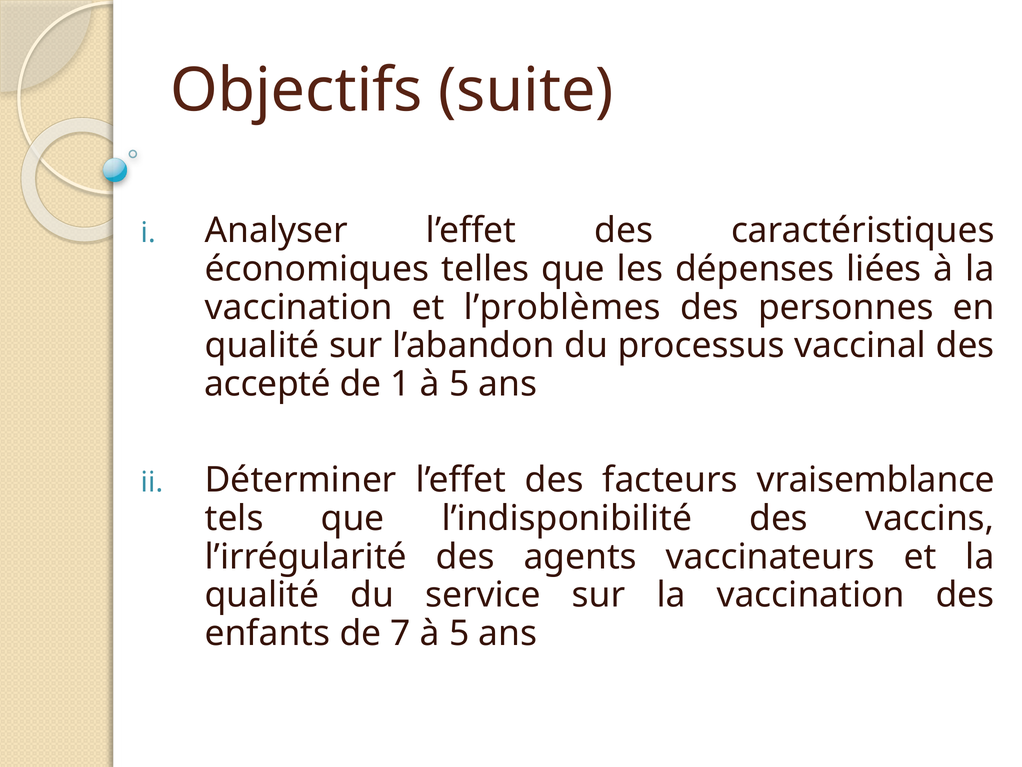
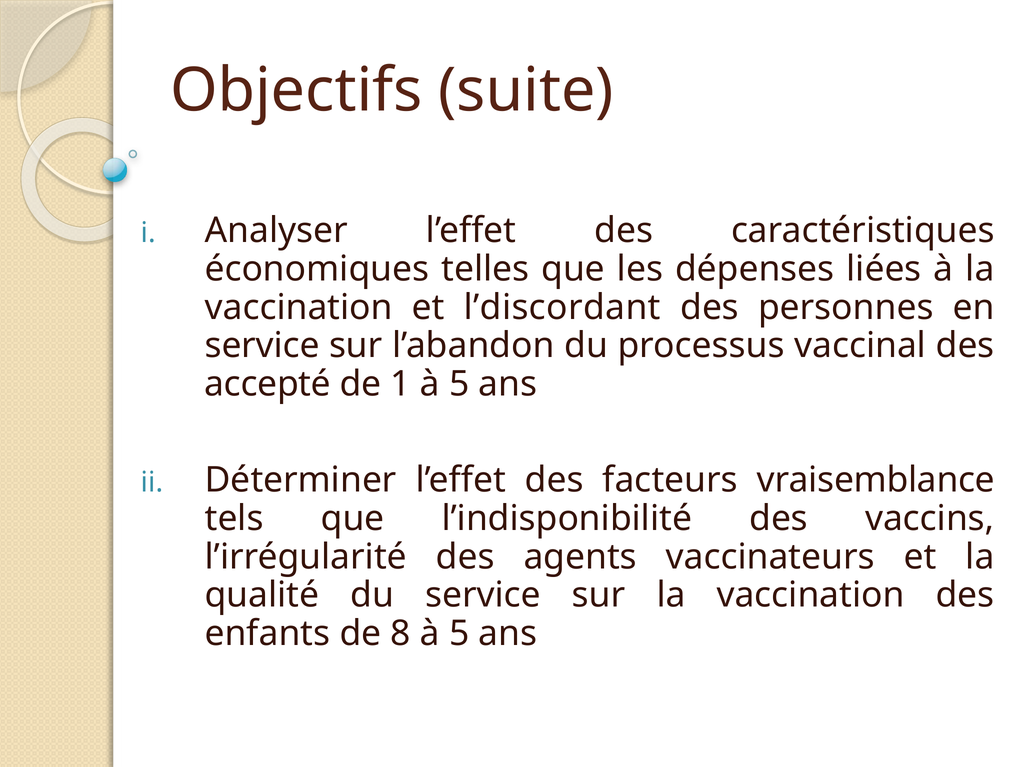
l’problèmes: l’problèmes -> l’discordant
qualité at (262, 345): qualité -> service
7: 7 -> 8
